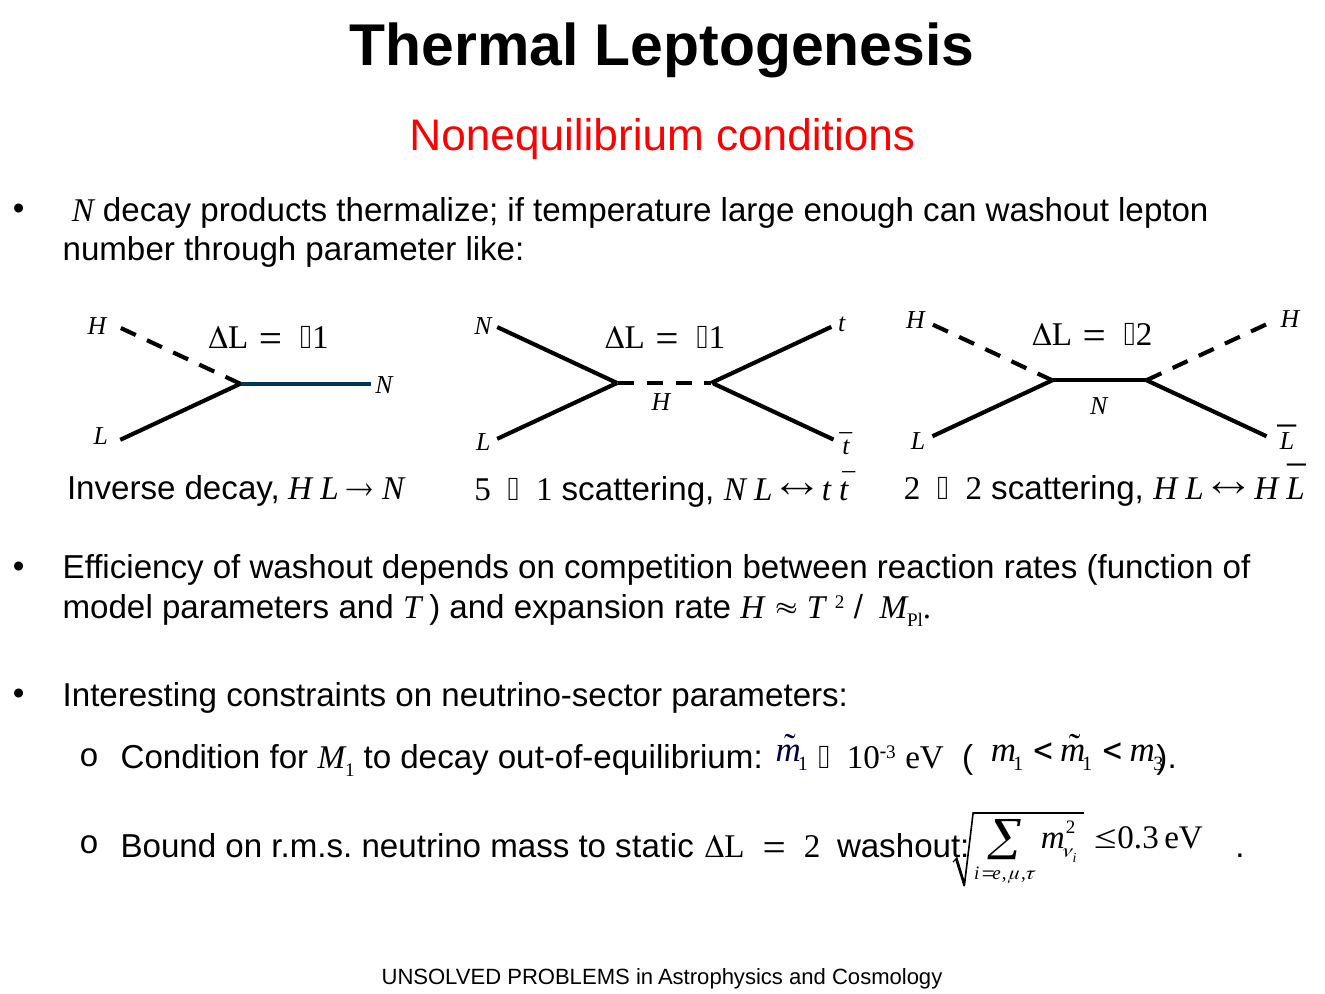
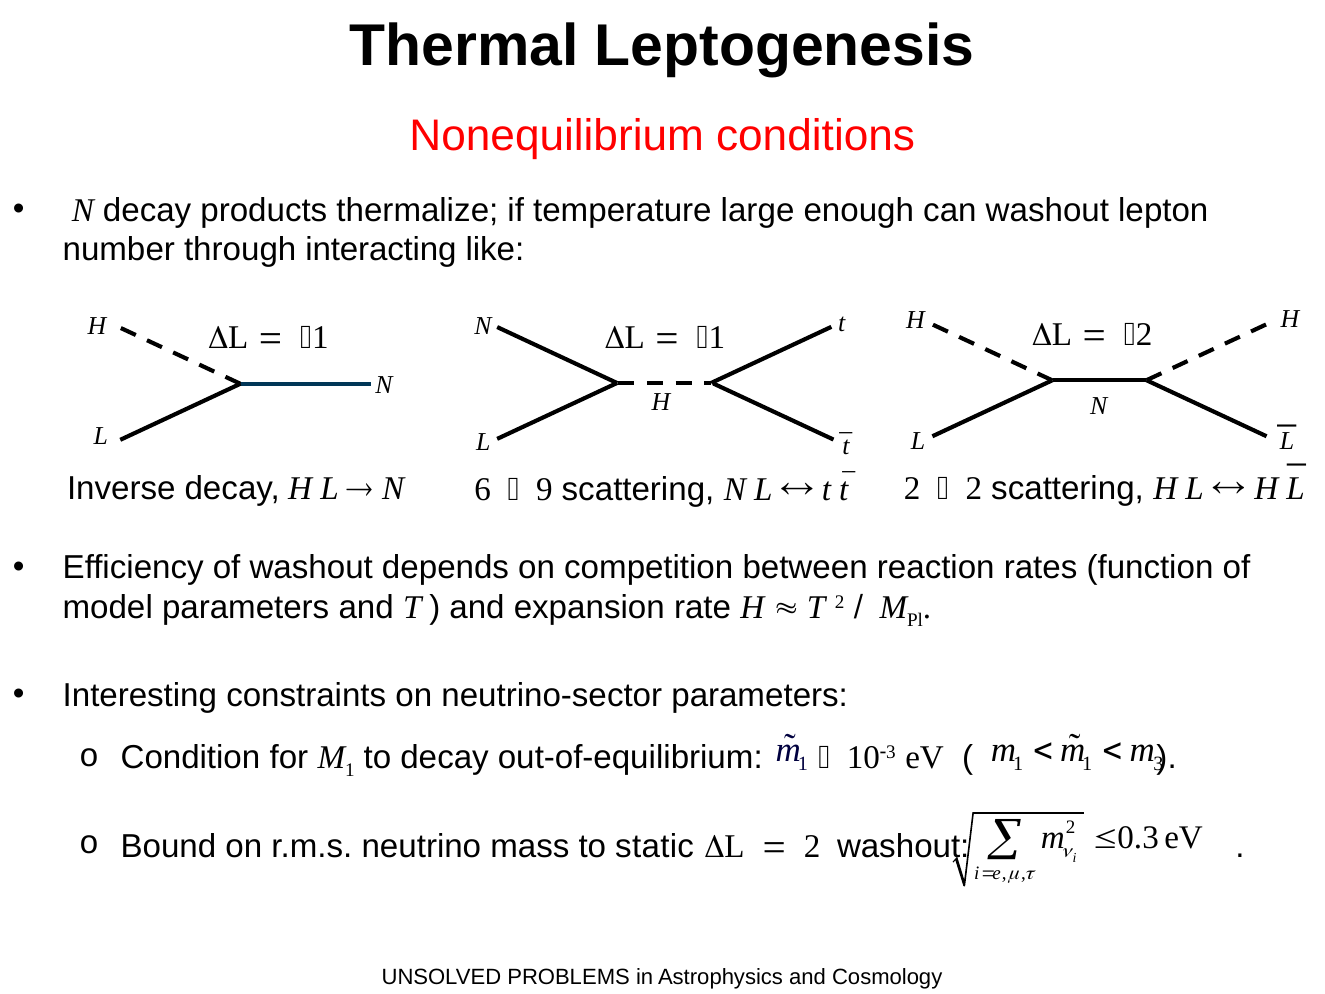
parameter: parameter -> interacting
5: 5 -> 6
1 at (544, 489): 1 -> 9
